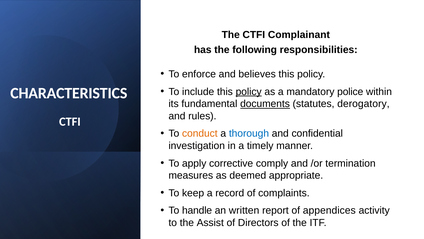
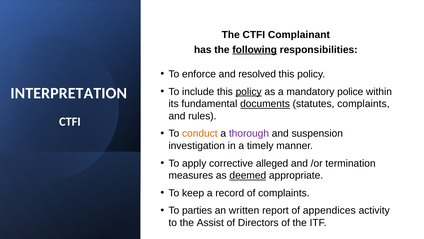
following underline: none -> present
believes: believes -> resolved
CHARACTERISTICS: CHARACTERISTICS -> INTERPRETATION
statutes derogatory: derogatory -> complaints
thorough colour: blue -> purple
confidential: confidential -> suspension
comply: comply -> alleged
deemed underline: none -> present
handle: handle -> parties
